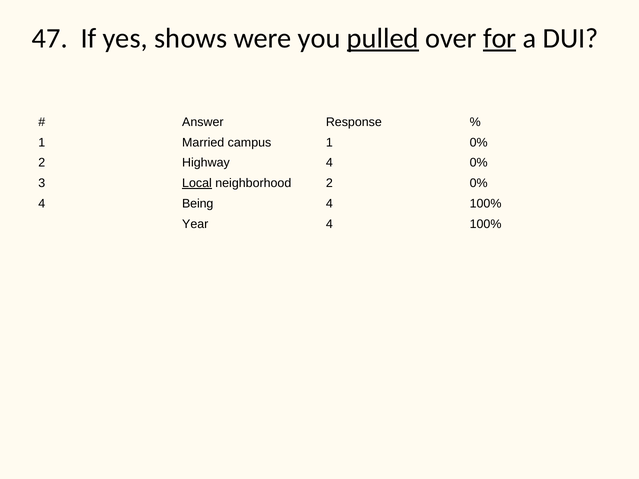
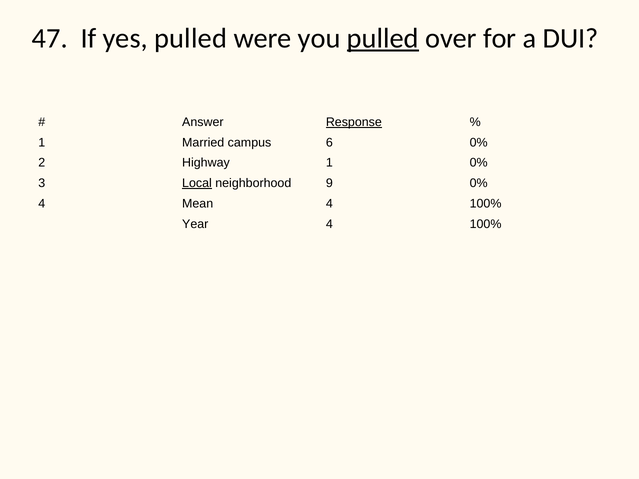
yes shows: shows -> pulled
for underline: present -> none
Response underline: none -> present
campus 1: 1 -> 6
Highway 4: 4 -> 1
neighborhood 2: 2 -> 9
Being: Being -> Mean
